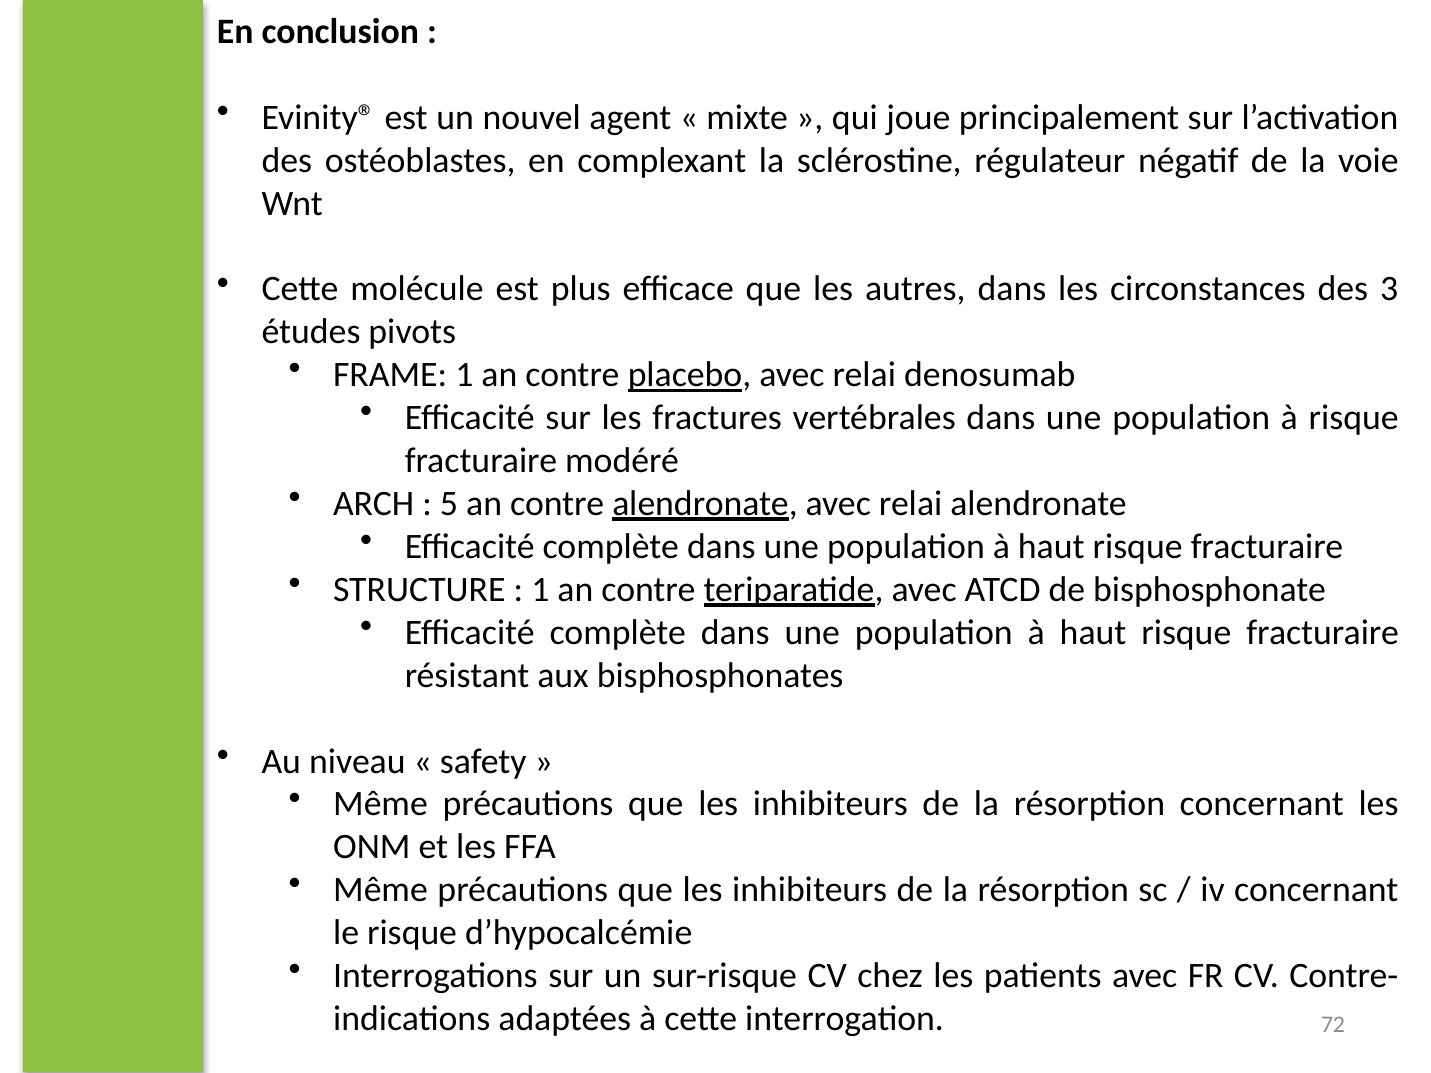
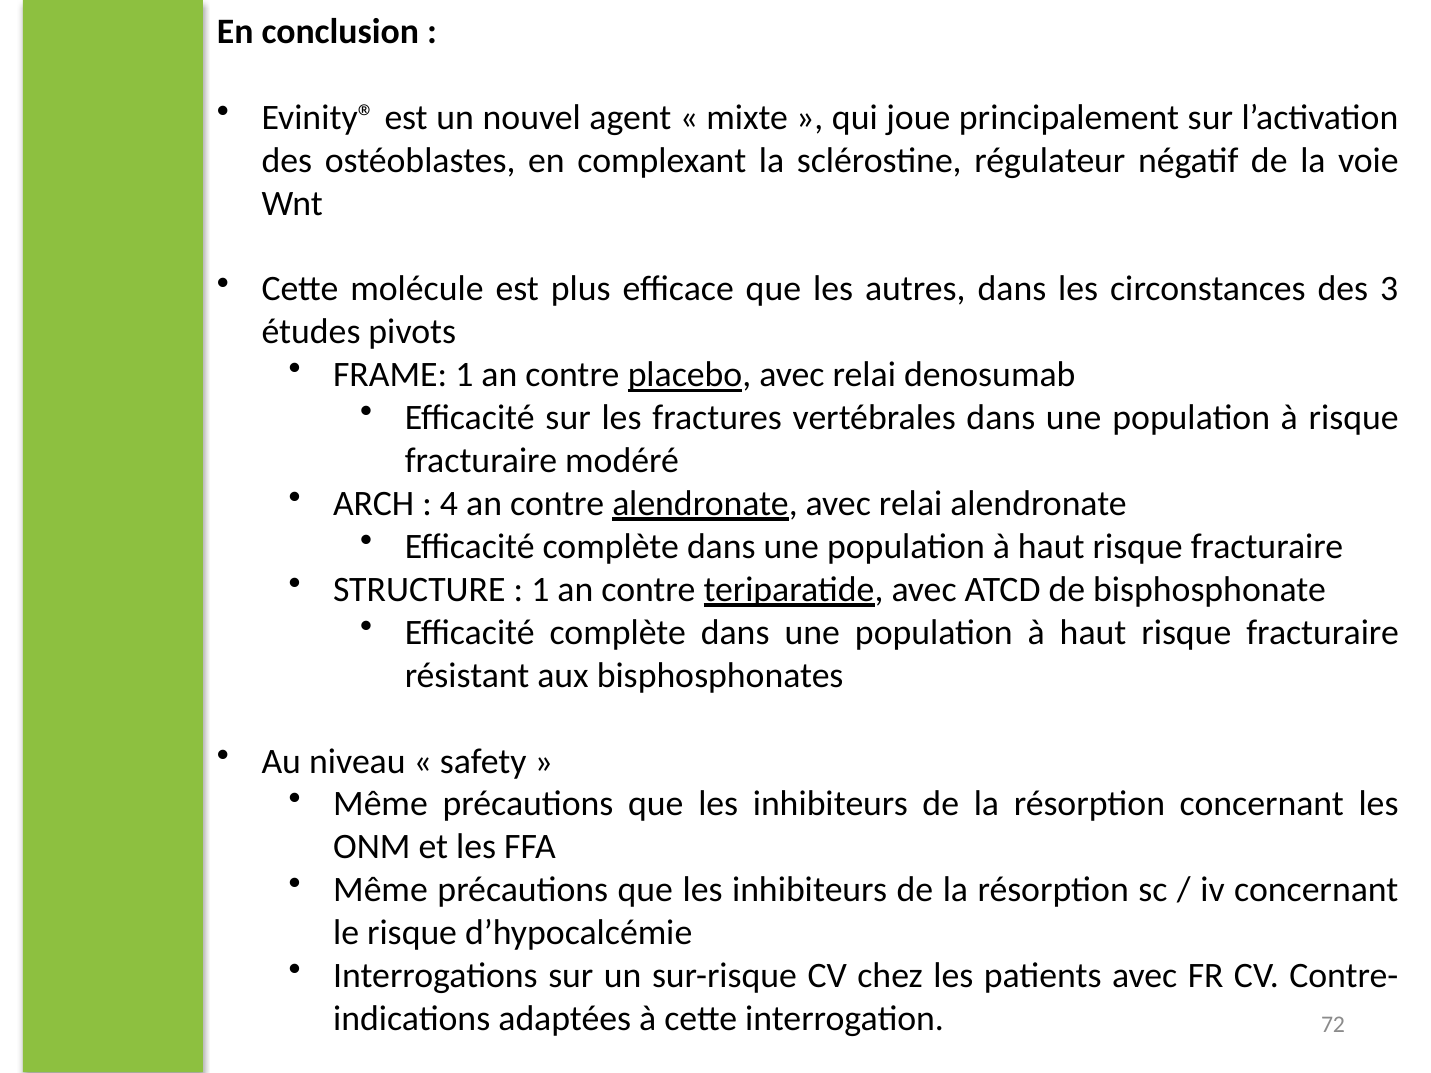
5: 5 -> 4
